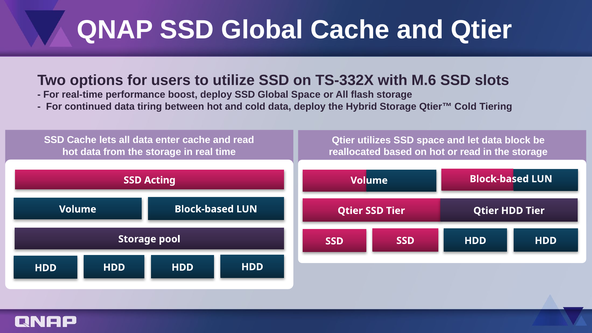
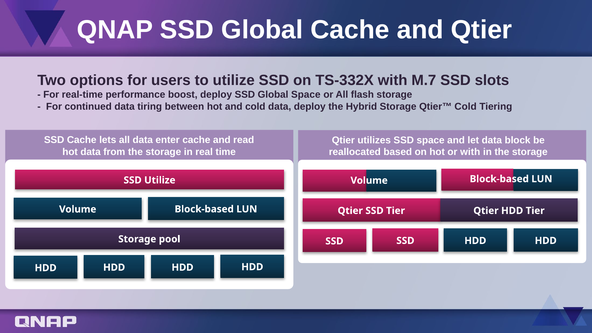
M.6: M.6 -> M.7
or read: read -> with
SSD Acting: Acting -> Utilize
